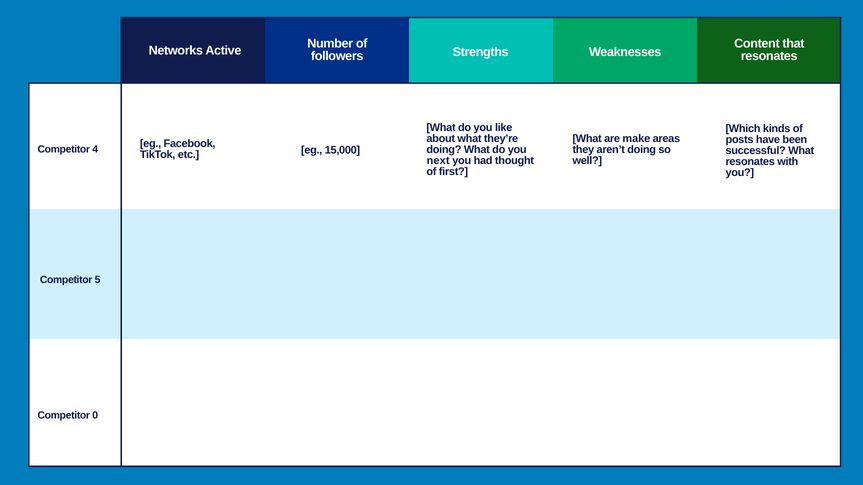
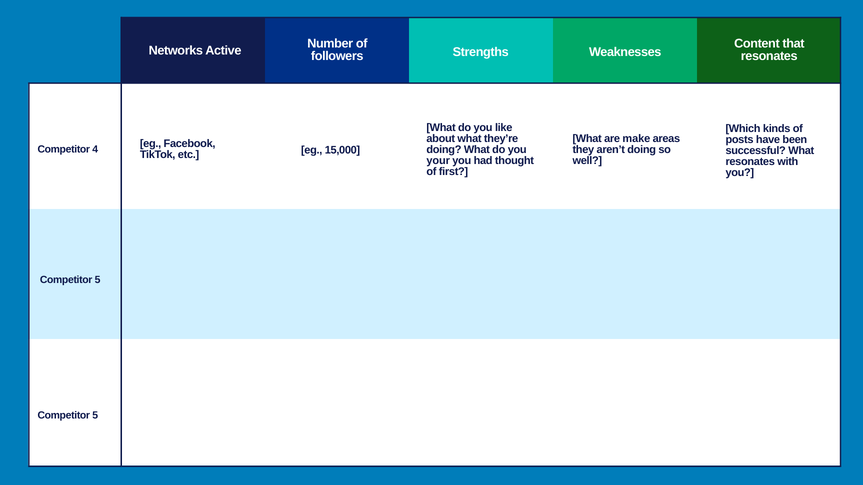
next: next -> your
0 at (95, 416): 0 -> 5
